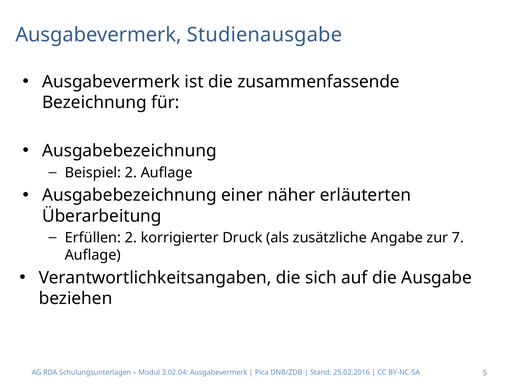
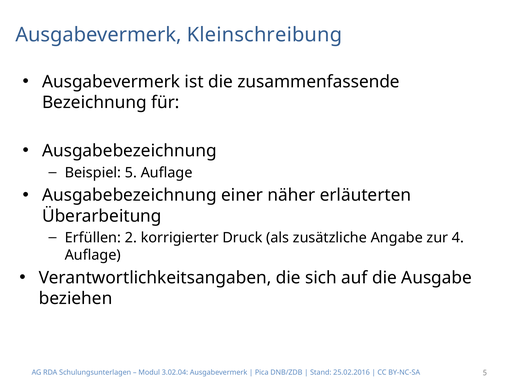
Studienausgabe: Studienausgabe -> Kleinschreibung
Beispiel 2: 2 -> 5
7: 7 -> 4
